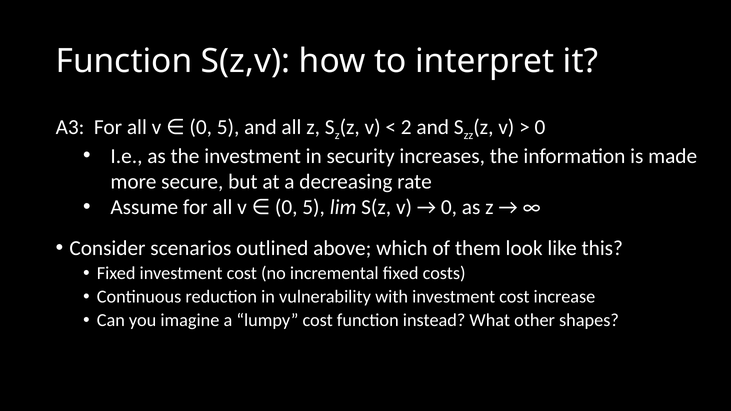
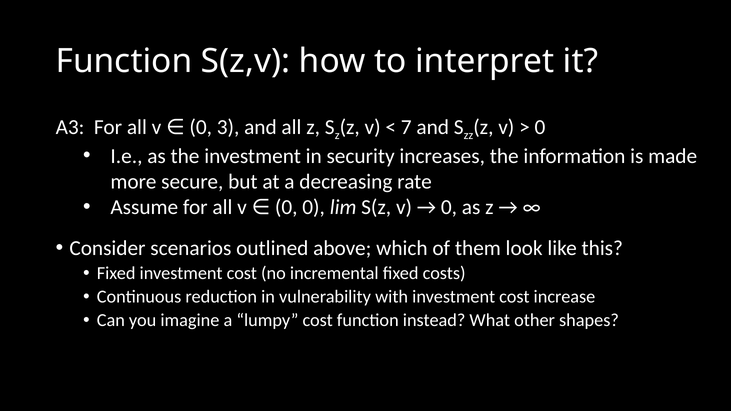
2: 2 -> 7
5 at (228, 127): 5 -> 3
5 at (314, 207): 5 -> 0
